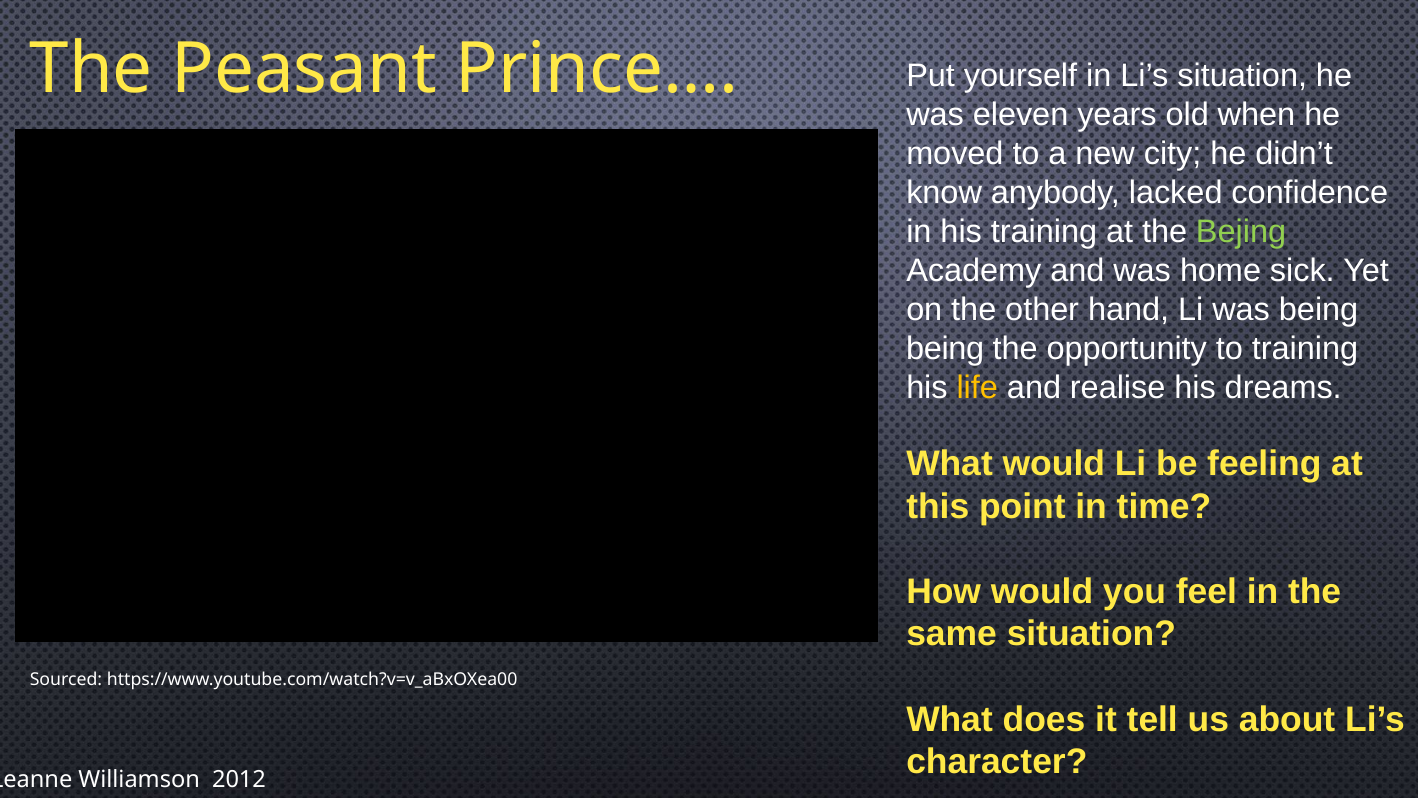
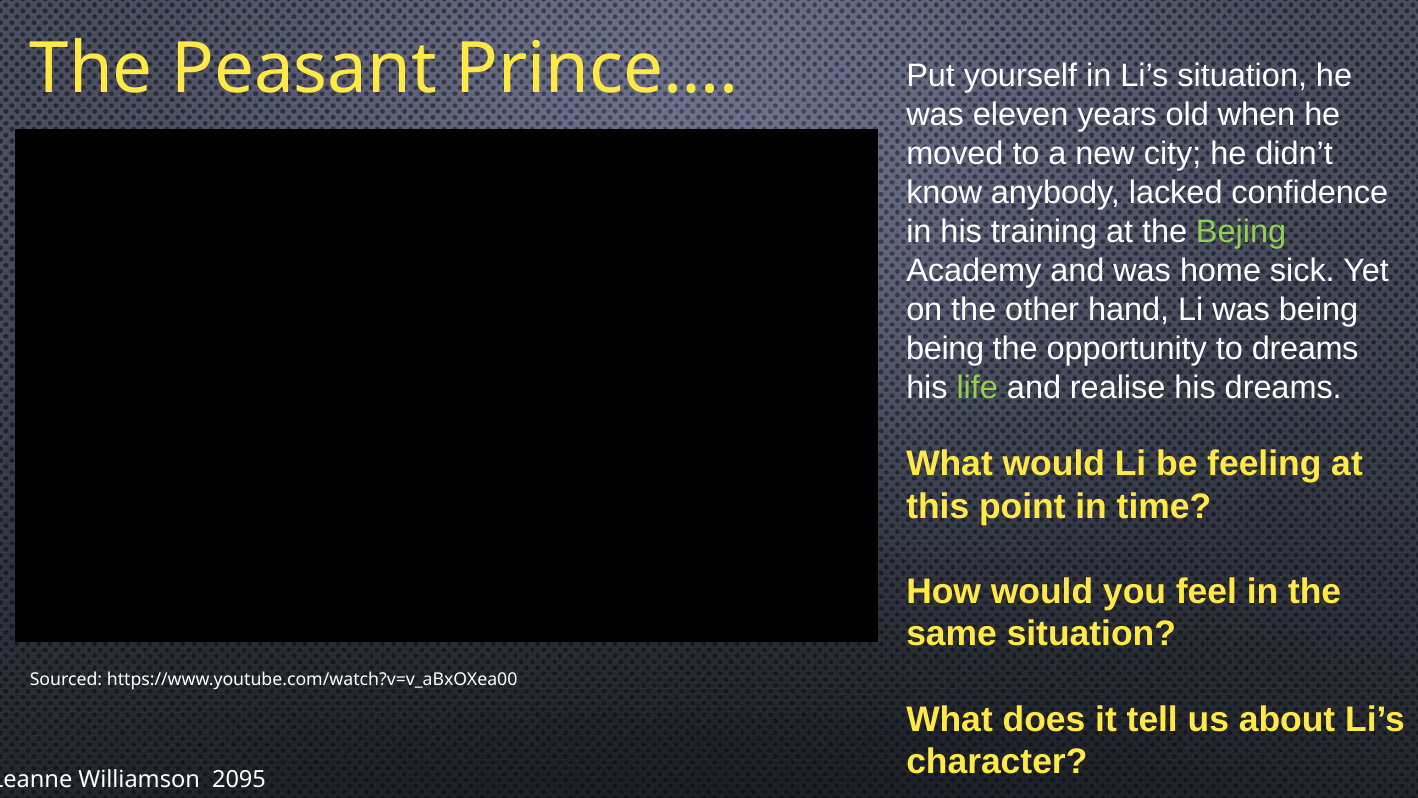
to training: training -> dreams
life colour: yellow -> light green
2012: 2012 -> 2095
